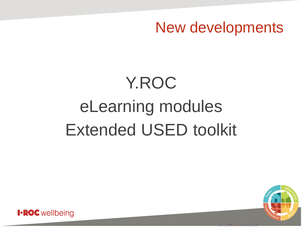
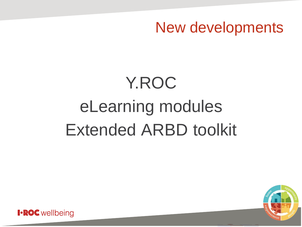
USED: USED -> ARBD
